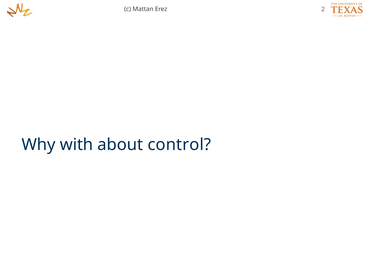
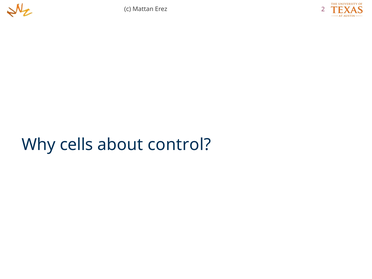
with: with -> cells
